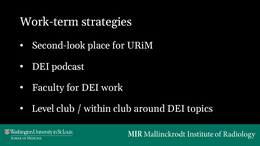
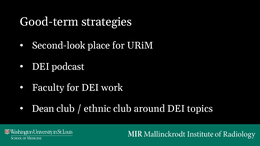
Work-term: Work-term -> Good-term
Level: Level -> Dean
within: within -> ethnic
